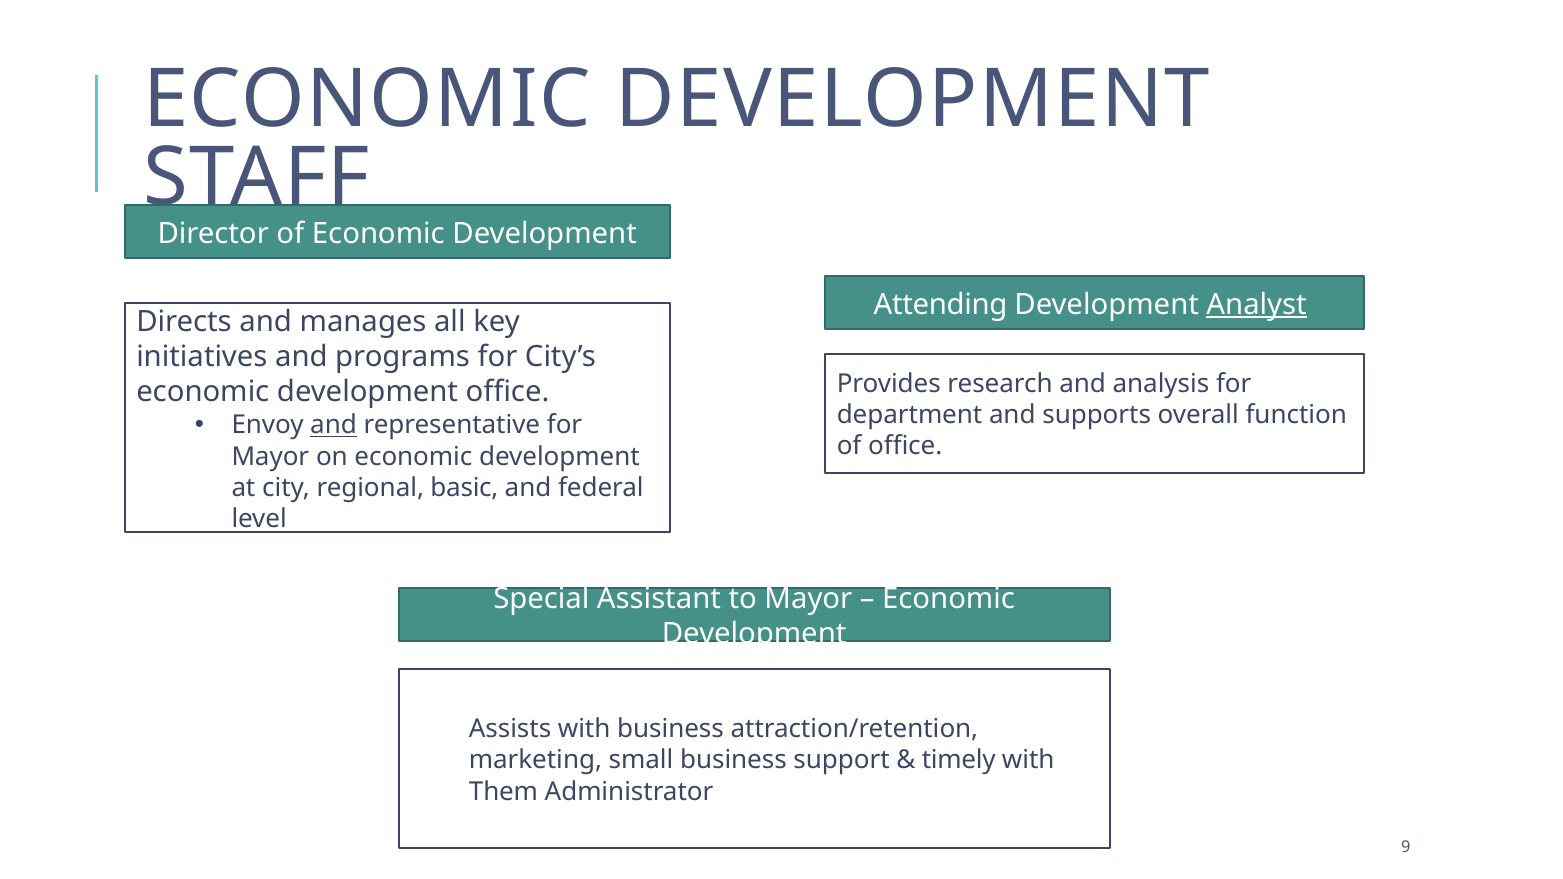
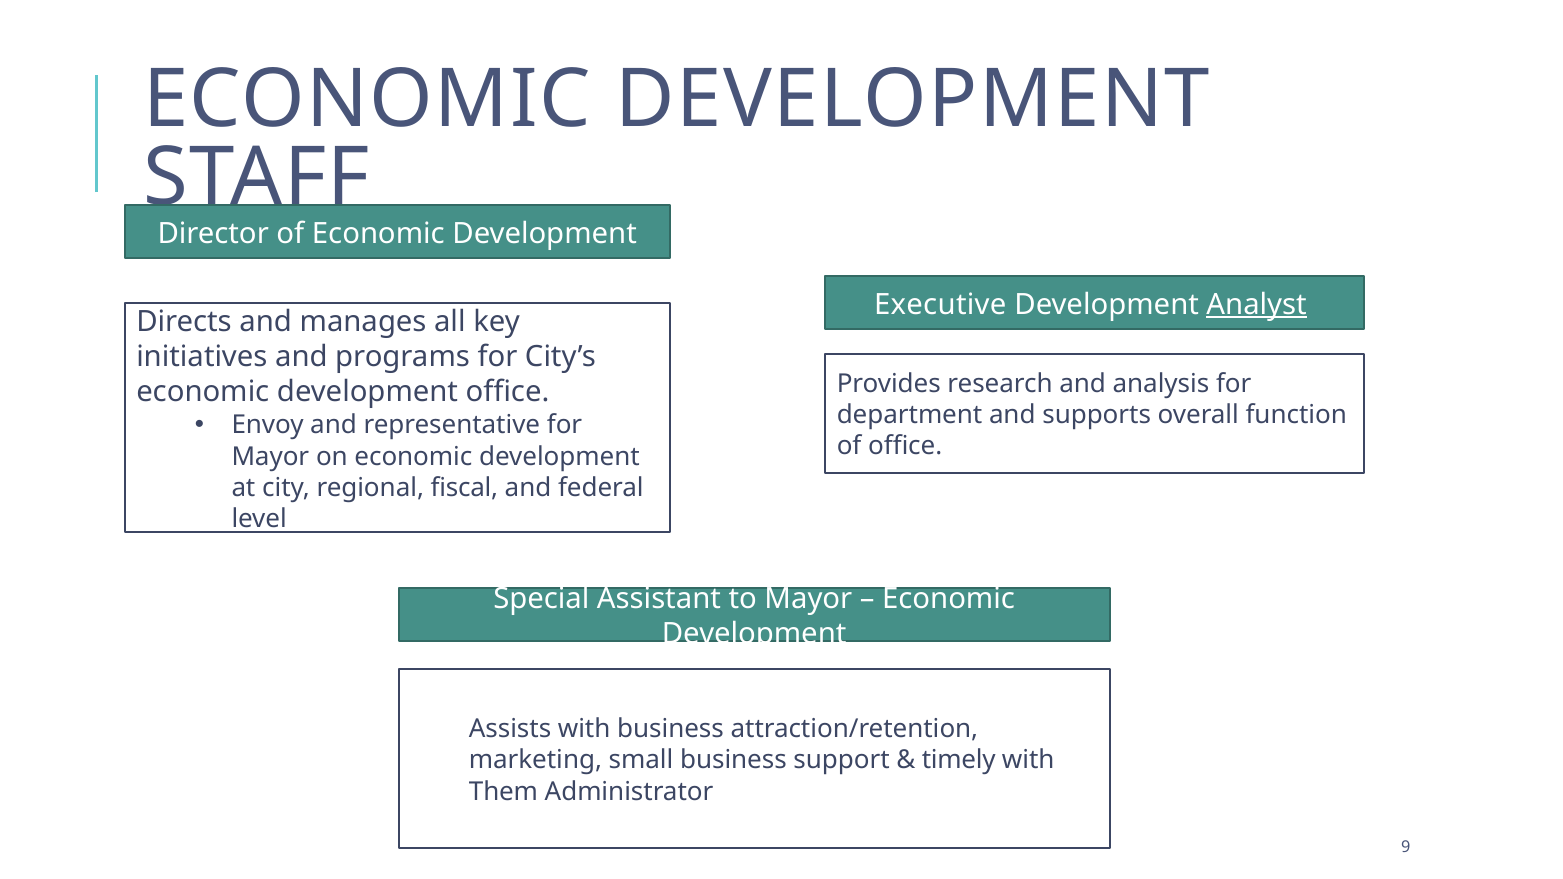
Attending: Attending -> Executive
and at (334, 425) underline: present -> none
basic: basic -> fiscal
